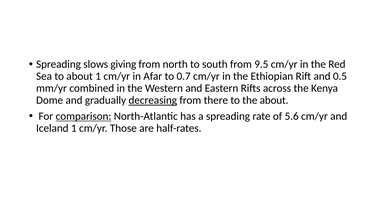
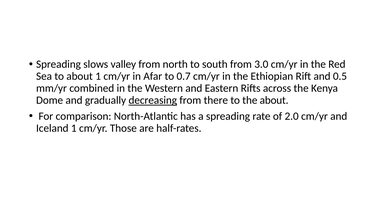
giving: giving -> valley
9.5: 9.5 -> 3.0
comparison underline: present -> none
5.6: 5.6 -> 2.0
